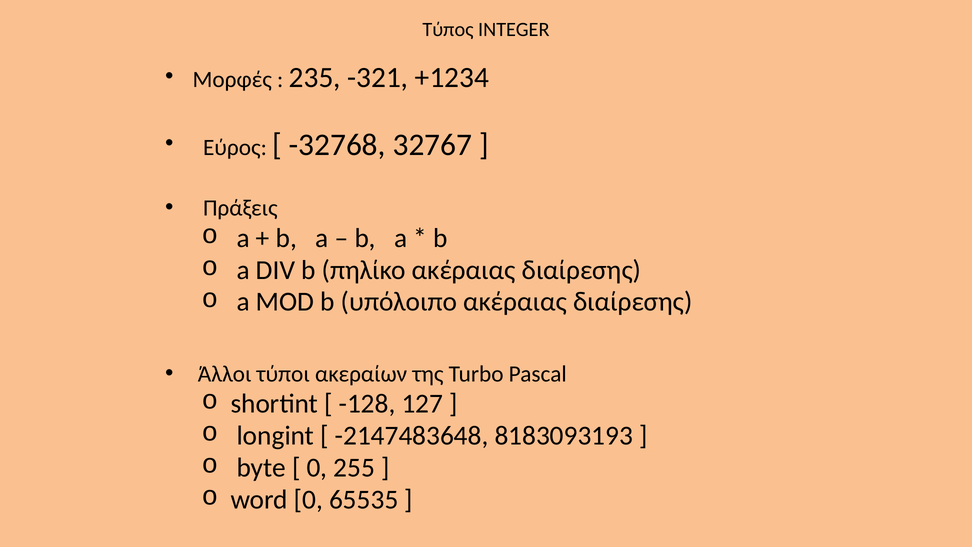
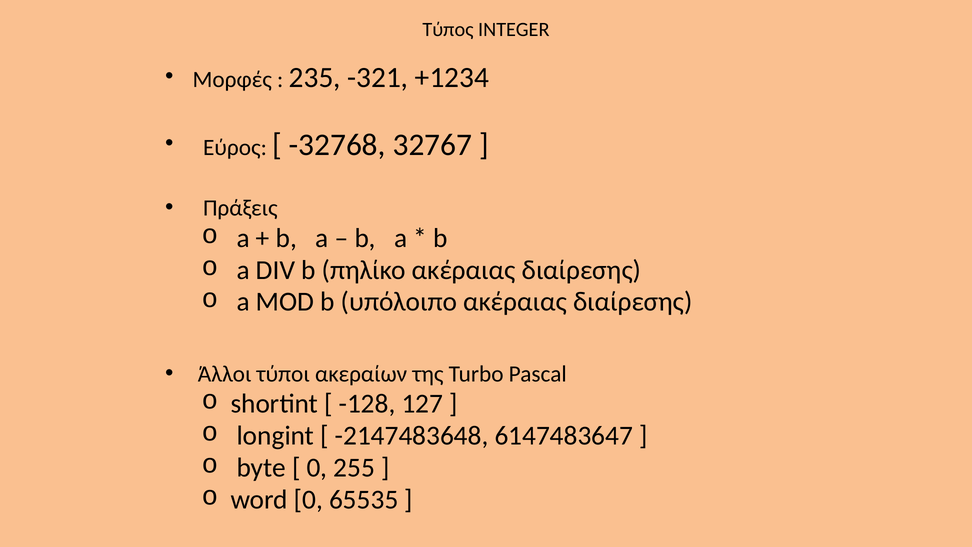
8183093193: 8183093193 -> 6147483647
